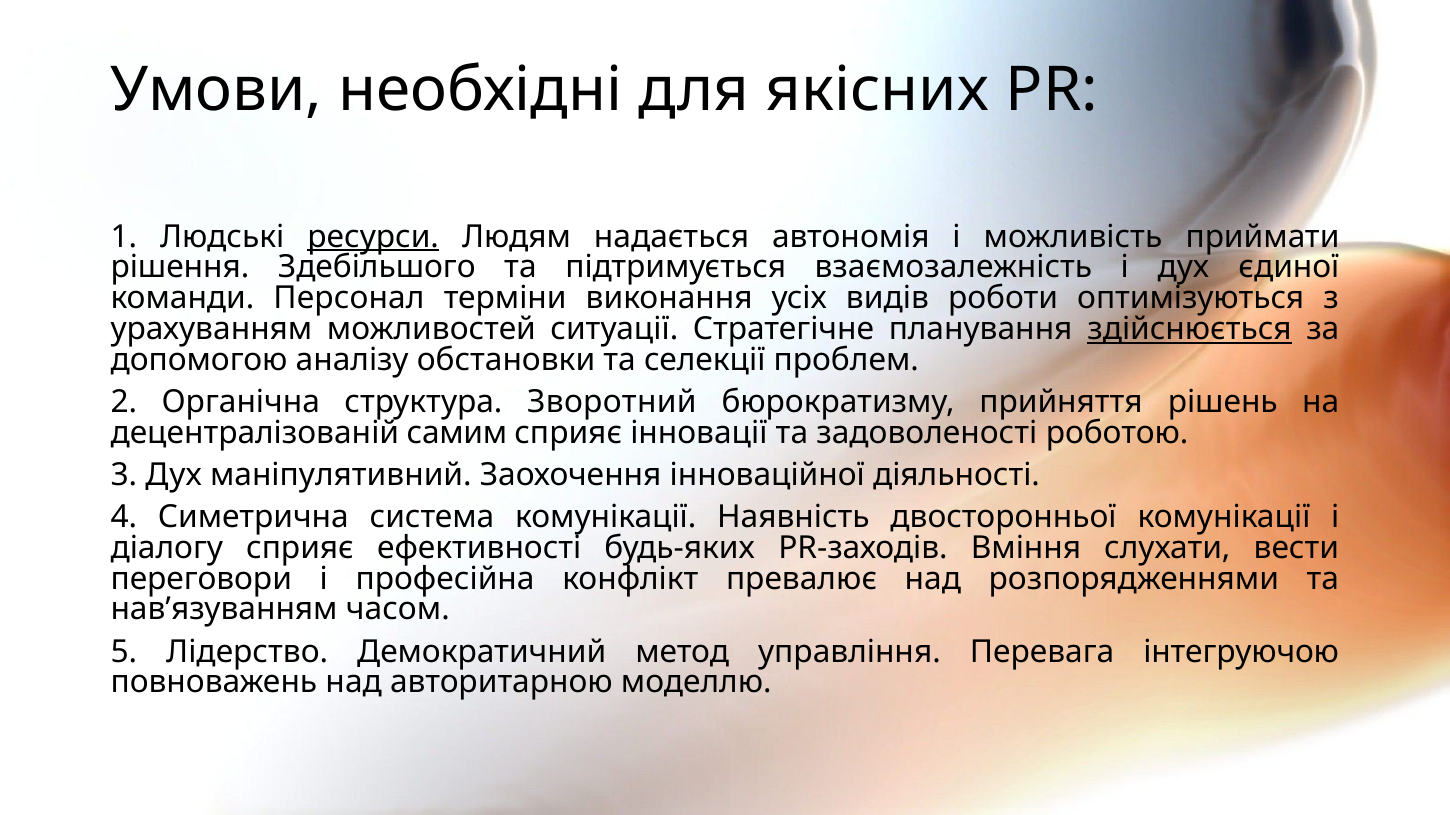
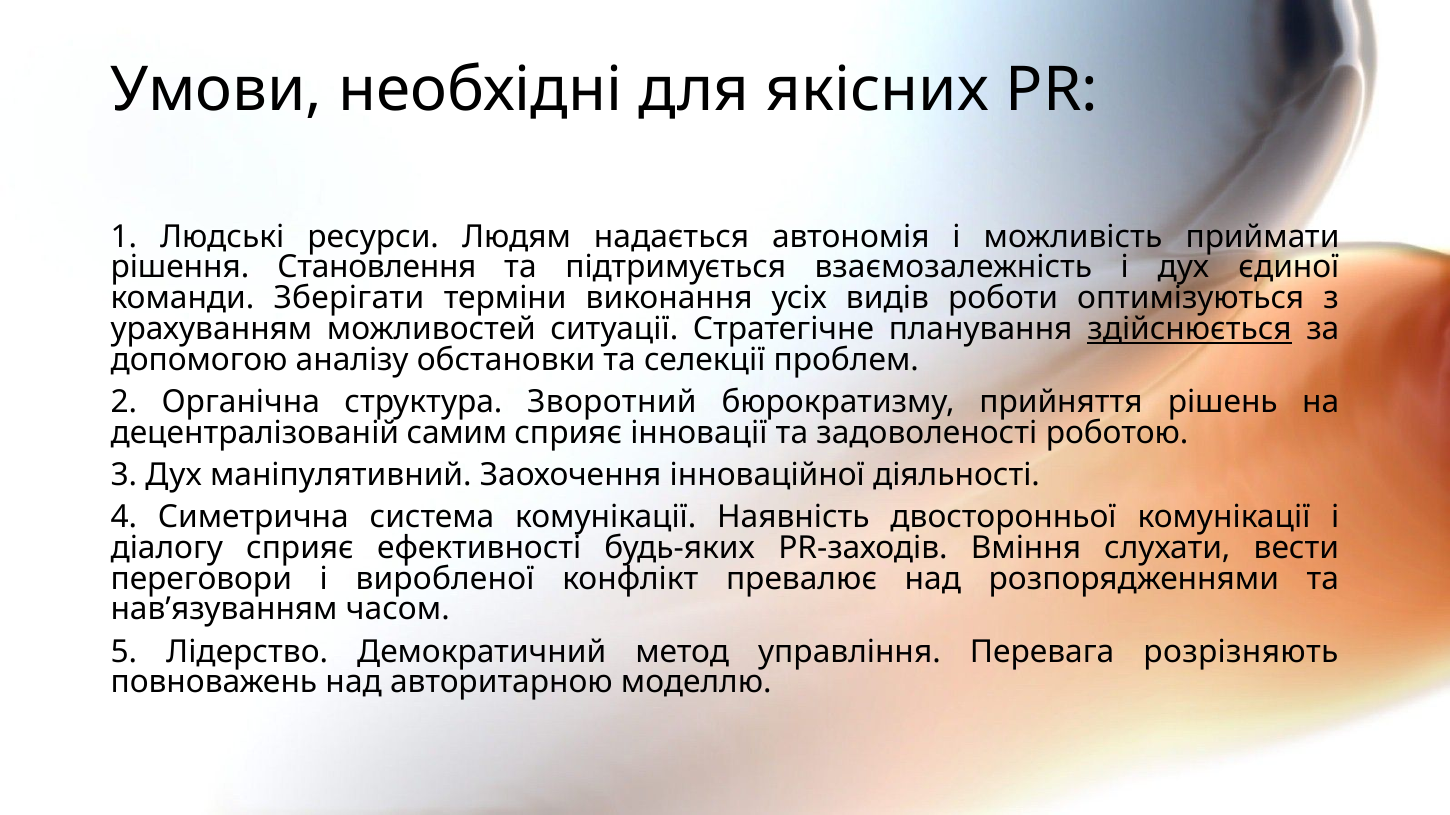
ресурси underline: present -> none
Здебільшого: Здебільшого -> Становлення
Персонал: Персонал -> Зберігати
професійна: професійна -> виробленої
інтегруючою: інтегруючою -> розрізняють
